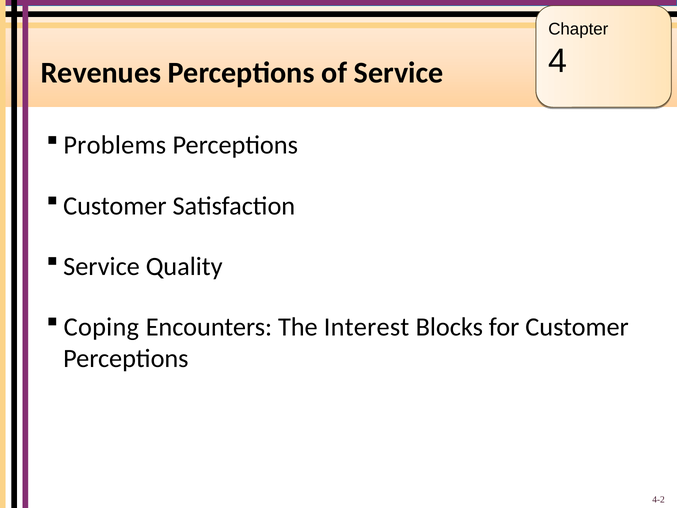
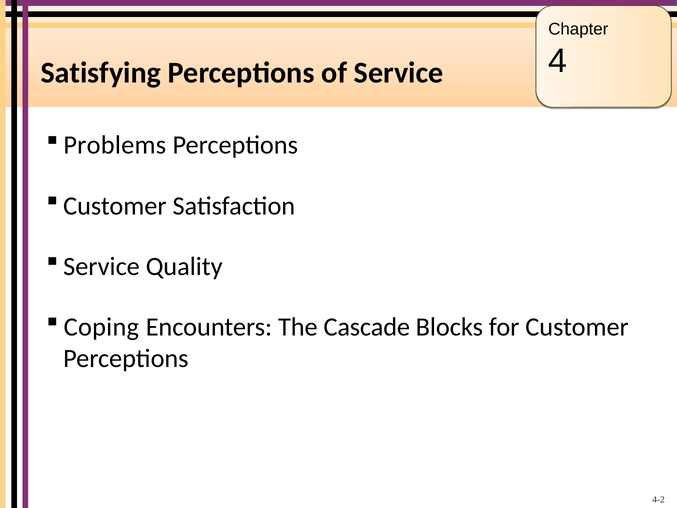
Revenues: Revenues -> Satisfying
Interest: Interest -> Cascade
